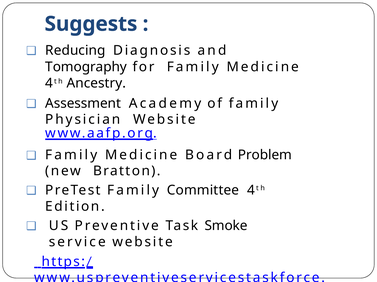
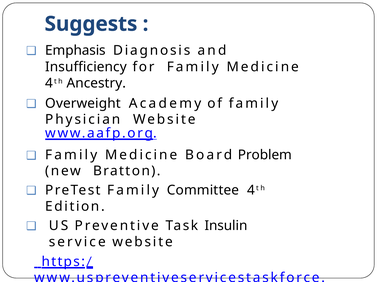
Reducing: Reducing -> Emphasis
Tomography: Tomography -> Insuﬃciency
Assessment: Assessment -> Overweight
Smoke: Smoke -> Insulin
